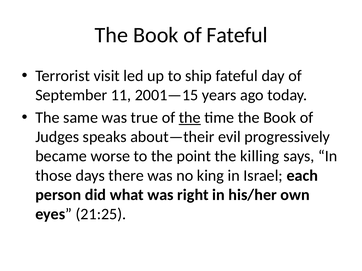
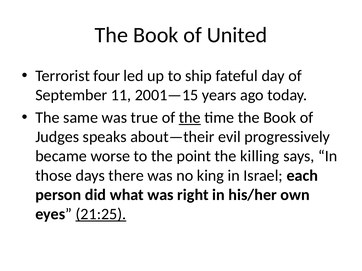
of Fateful: Fateful -> United
visit: visit -> four
21:25 underline: none -> present
